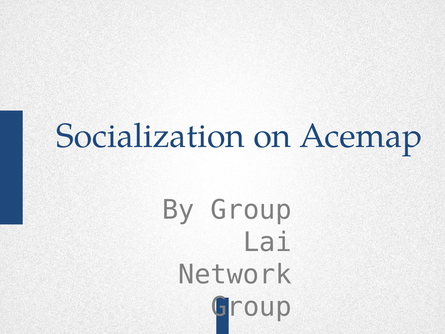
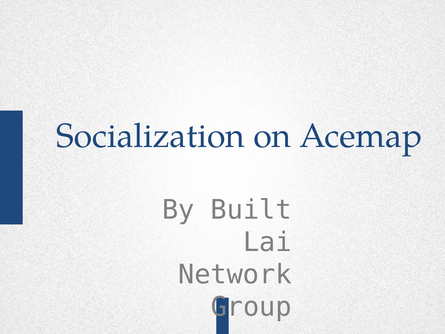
By Group: Group -> Built
